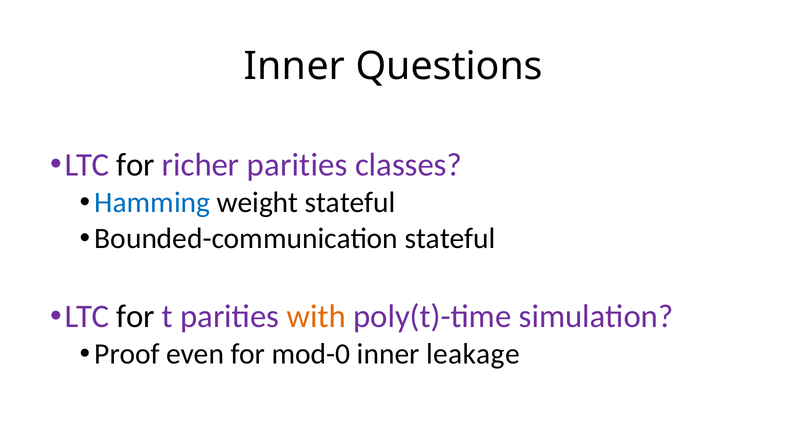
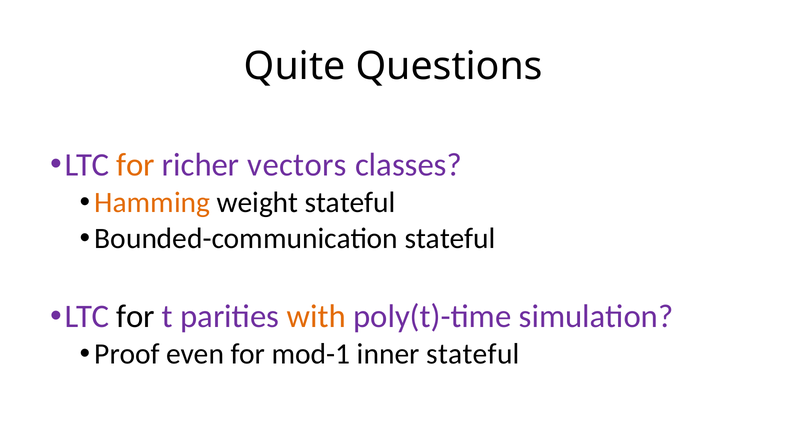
Inner at (295, 66): Inner -> Quite
for at (135, 165) colour: black -> orange
richer parities: parities -> vectors
Hamming colour: blue -> orange
mod-0: mod-0 -> mod-1
inner leakage: leakage -> stateful
